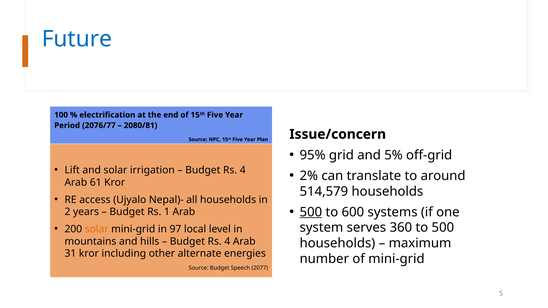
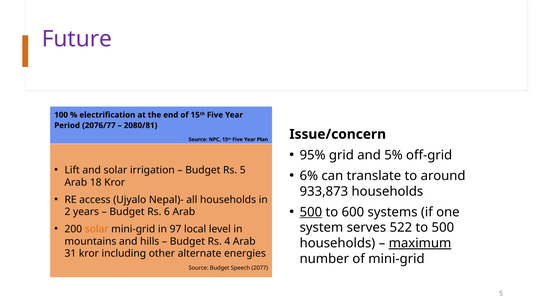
Future colour: blue -> purple
4 at (243, 170): 4 -> 5
2%: 2% -> 6%
61: 61 -> 18
514,579: 514,579 -> 933,873
1: 1 -> 6
360: 360 -> 522
maximum underline: none -> present
